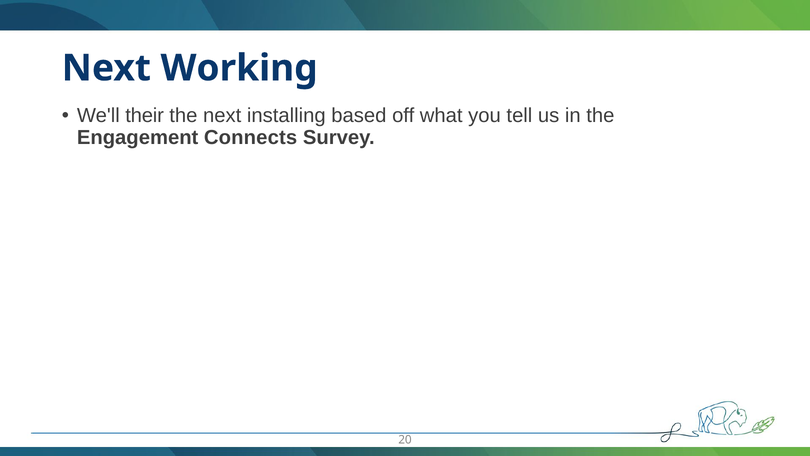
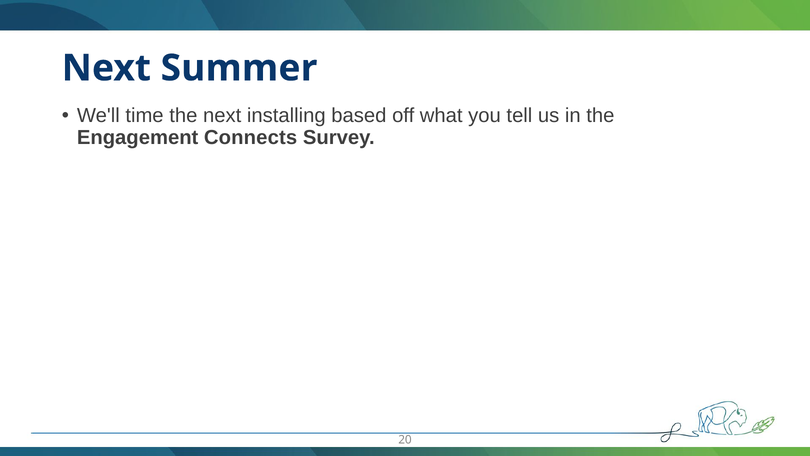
Working: Working -> Summer
their: their -> time
